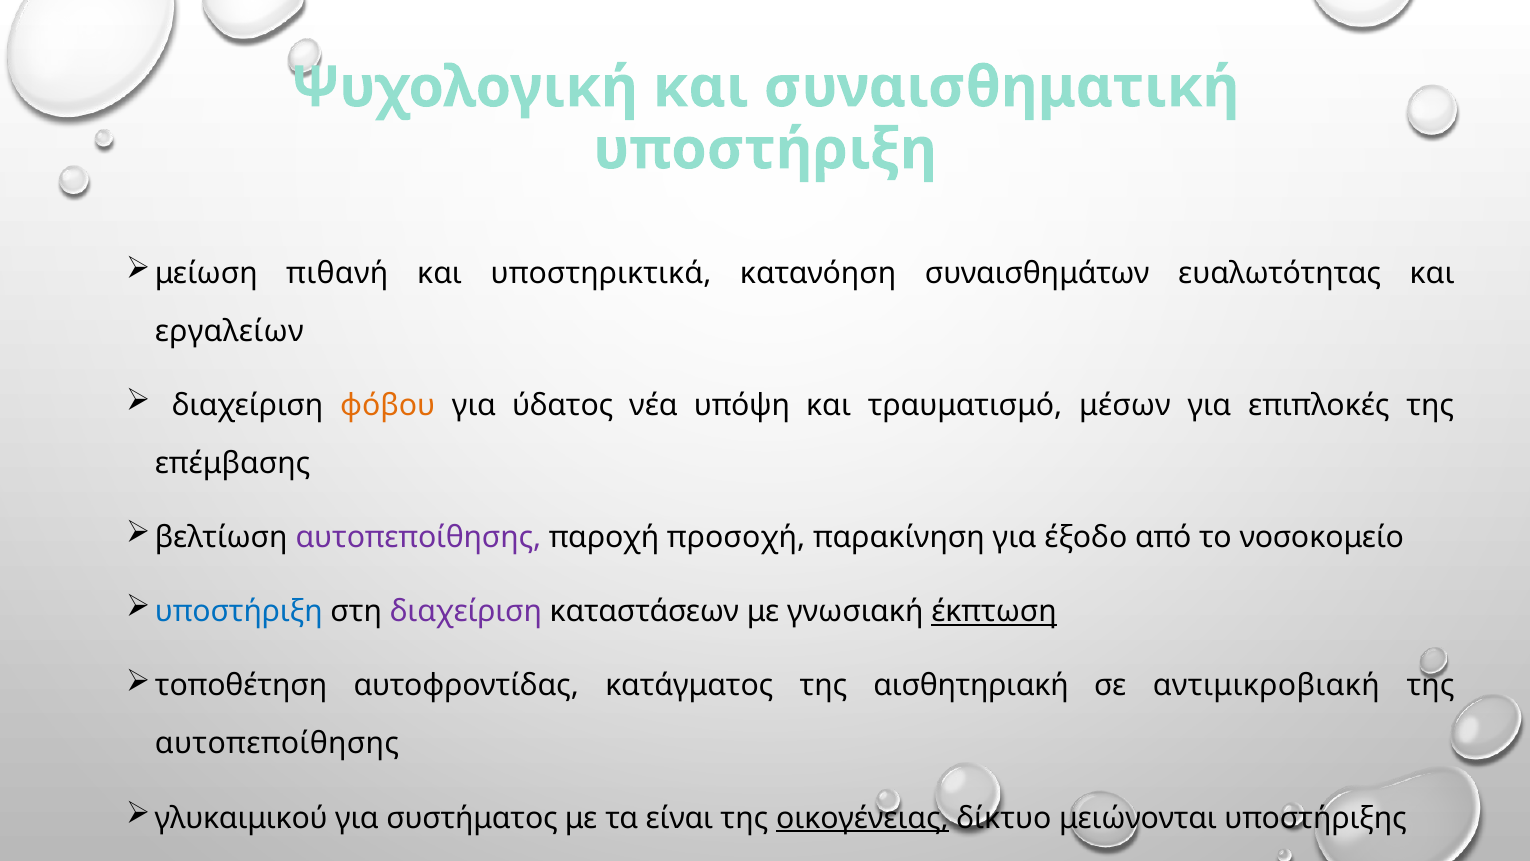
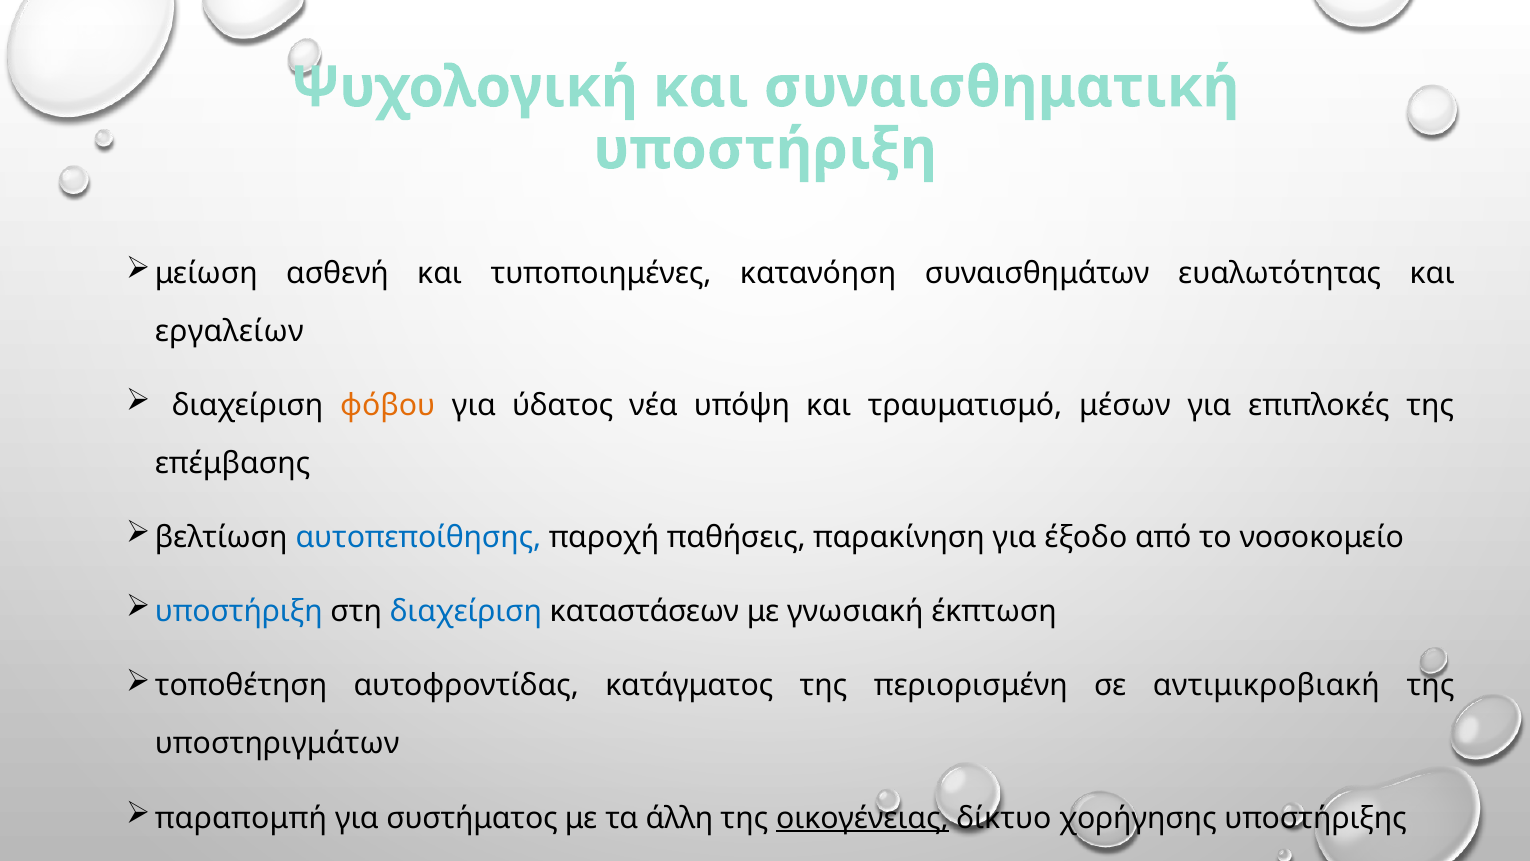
πιθανή: πιθανή -> ασθενή
υποστηρικτικά: υποστηρικτικά -> τυποποιημένες
αυτοπεποίθησης at (418, 537) colour: purple -> blue
προσοχή: προσοχή -> παθήσεις
διαχείριση at (466, 612) colour: purple -> blue
έκπτωση underline: present -> none
αισθητηριακή: αισθητηριακή -> περιορισμένη
αυτοπεποίθησης at (277, 744): αυτοπεποίθησης -> υποστηριγμάτων
γλυκαιμικού: γλυκαιμικού -> παραπομπή
είναι: είναι -> άλλη
μειώνονται: μειώνονται -> χορήγησης
